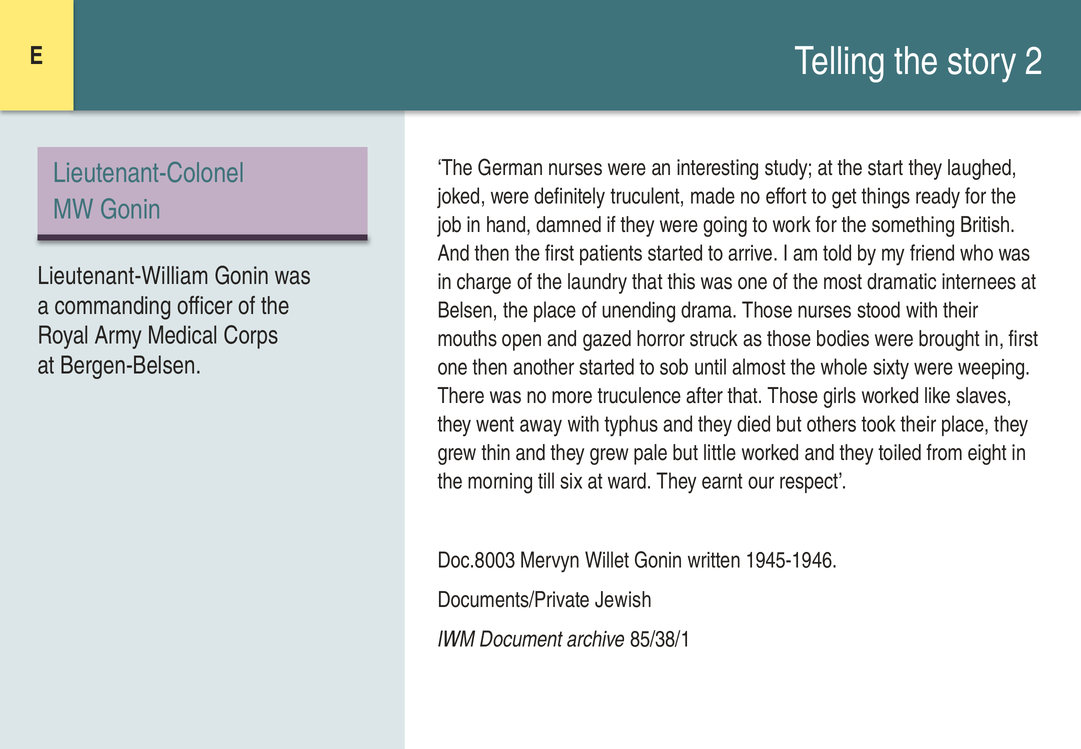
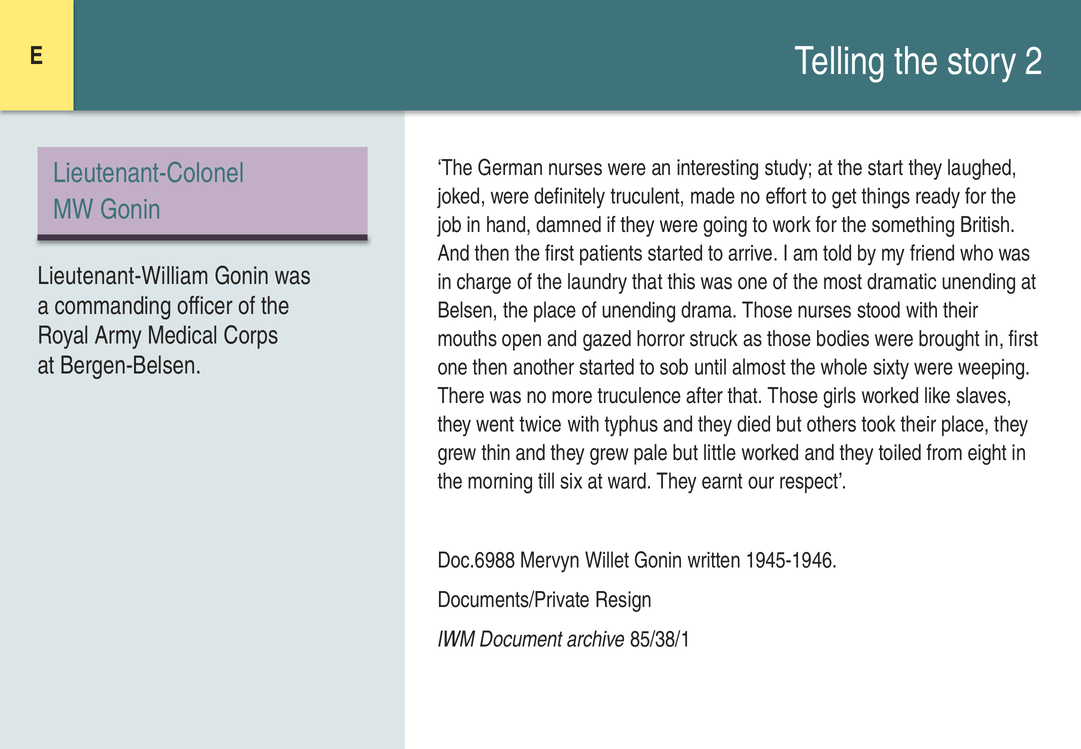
dramatic internees: internees -> unending
away: away -> twice
Doc.8003: Doc.8003 -> Doc.6988
Jewish: Jewish -> Resign
